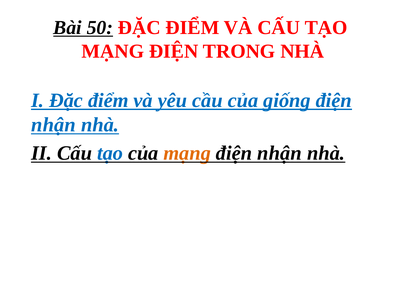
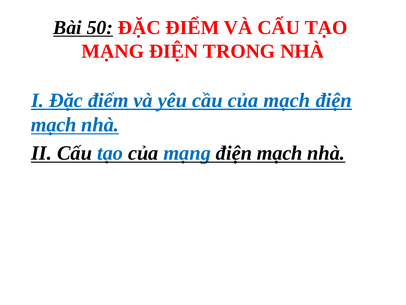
của giống: giống -> mạch
nhận at (54, 125): nhận -> mạch
mạng at (187, 153) colour: orange -> blue
nhận at (280, 153): nhận -> mạch
